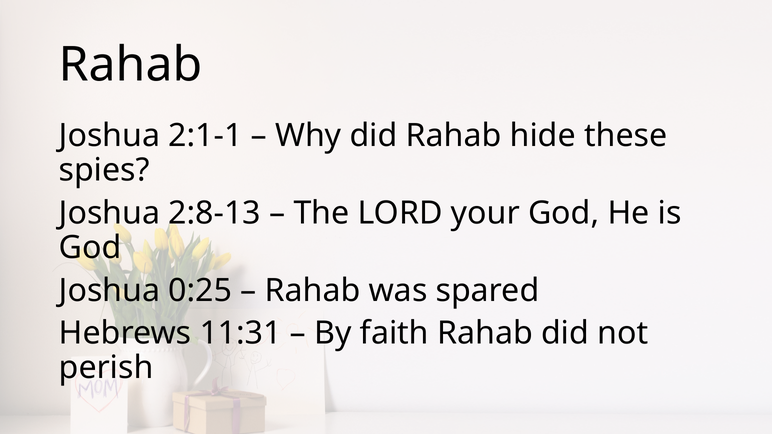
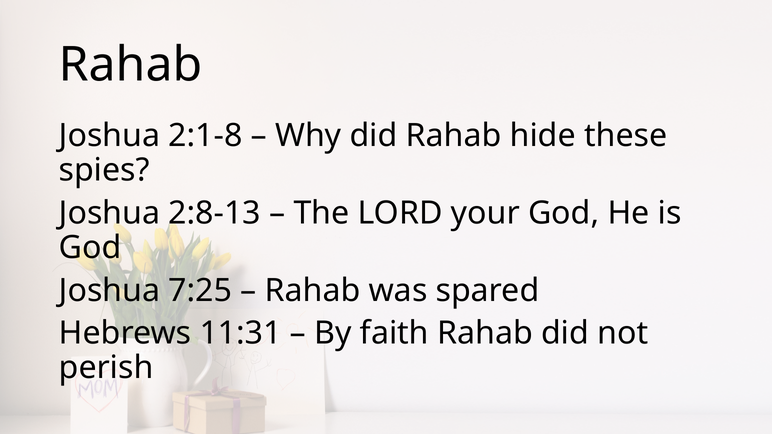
2:1-1: 2:1-1 -> 2:1-8
0:25: 0:25 -> 7:25
